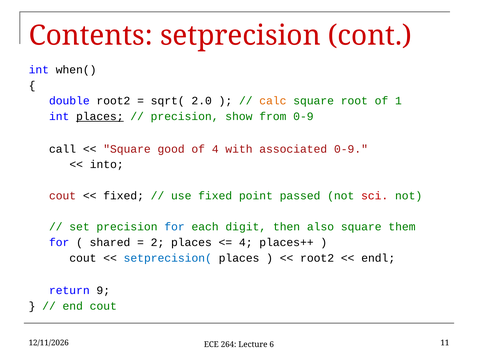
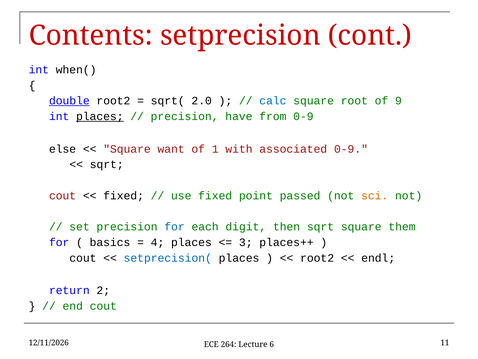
double underline: none -> present
calc colour: orange -> blue
1: 1 -> 9
show: show -> have
call: call -> else
good: good -> want
of 4: 4 -> 1
into at (107, 164): into -> sqrt
sci colour: red -> orange
then also: also -> sqrt
shared: shared -> basics
2: 2 -> 4
4 at (246, 242): 4 -> 3
9: 9 -> 2
